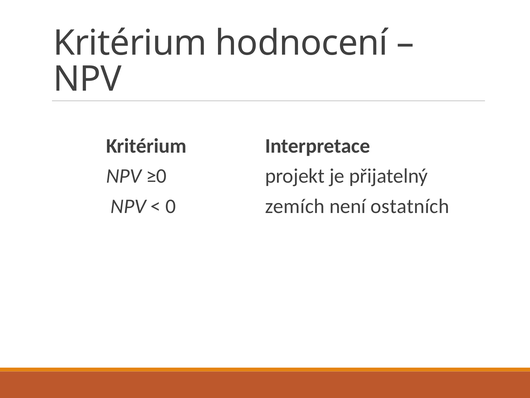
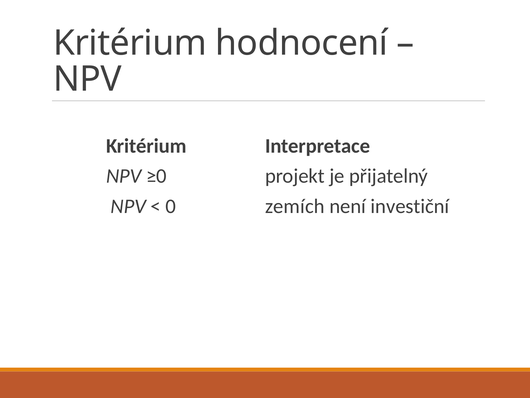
ostatních: ostatních -> investiční
